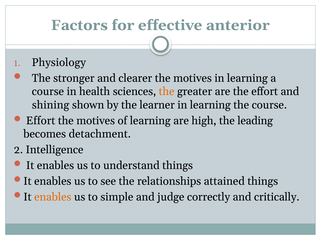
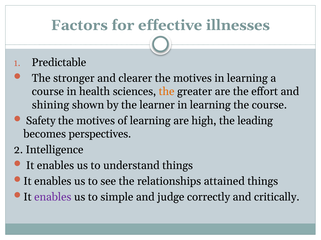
anterior: anterior -> illnesses
Physiology: Physiology -> Predictable
Effort at (41, 121): Effort -> Safety
detachment: detachment -> perspectives
enables at (53, 197) colour: orange -> purple
